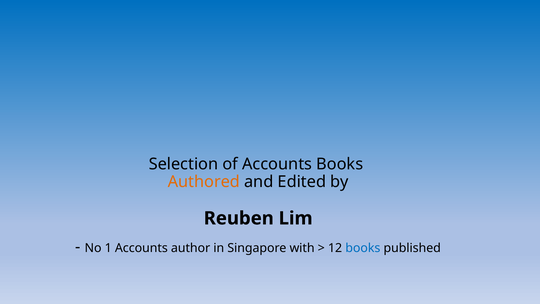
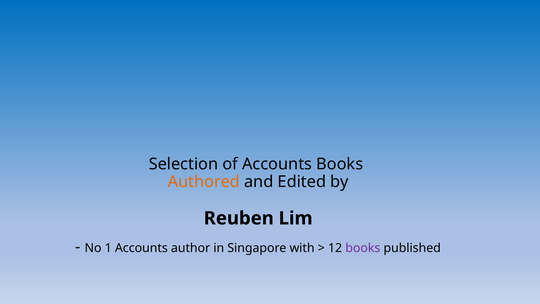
books at (363, 248) colour: blue -> purple
